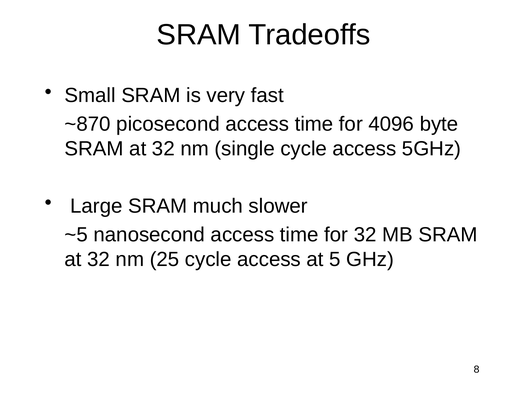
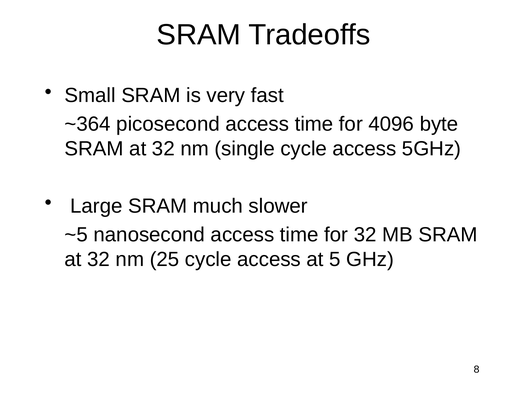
~870: ~870 -> ~364
